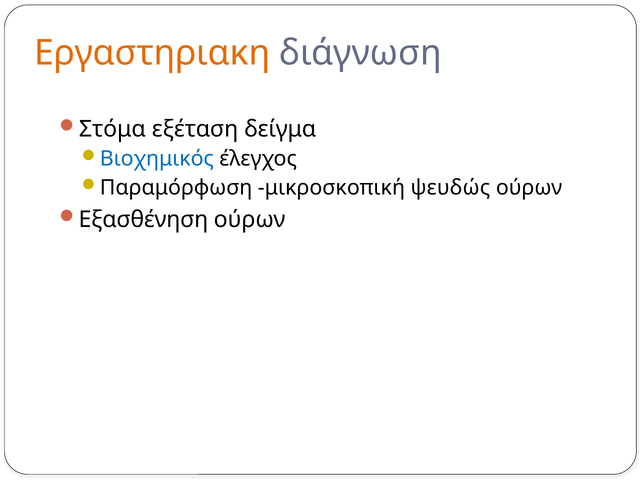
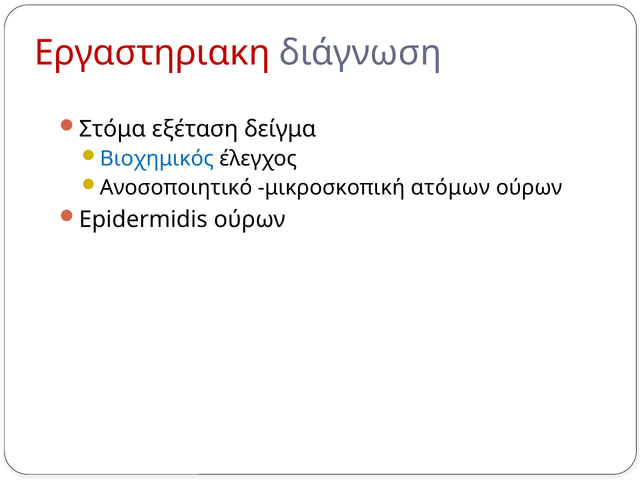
Εργαστηριακη colour: orange -> red
Παραμόρφωση: Παραμόρφωση -> Ανοσοποιητικό
ψευδώς: ψευδώς -> ατόμων
Εξασθένηση: Εξασθένηση -> Epidermidis
